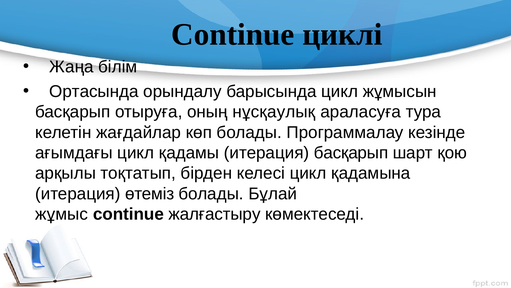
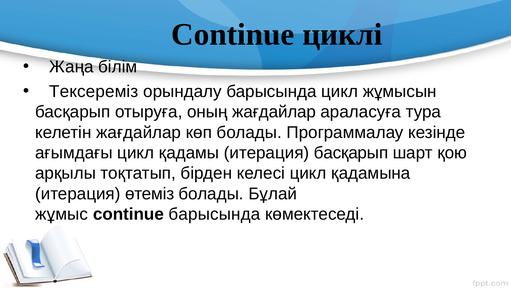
Ортасында: Ортасында -> Тексереміз
оның нұсқаулық: нұсқаулық -> жағдайлар
continue жалғастыру: жалғастыру -> барысында
